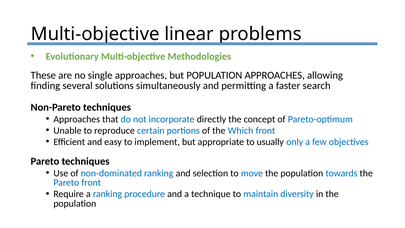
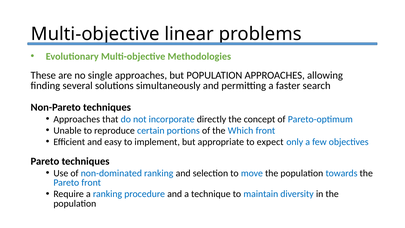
usually: usually -> expect
